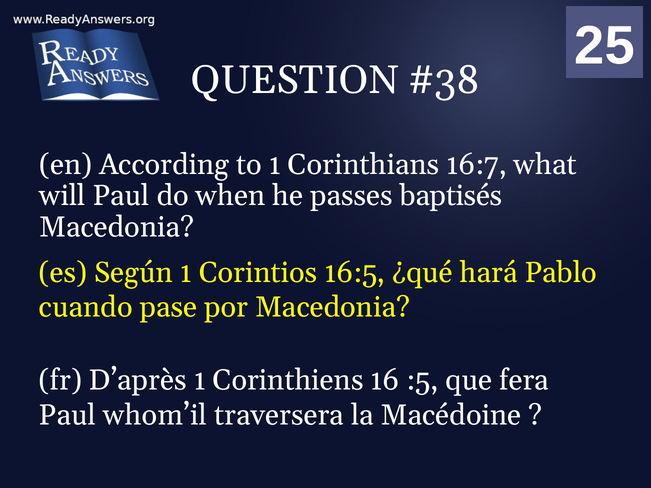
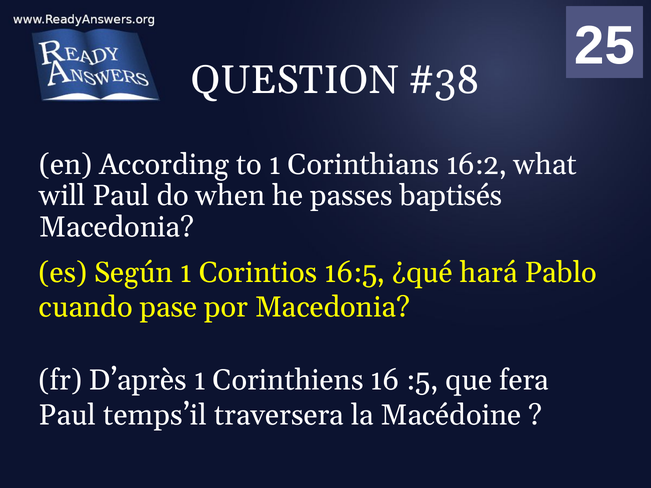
16:7: 16:7 -> 16:2
whom’il: whom’il -> temps’il
